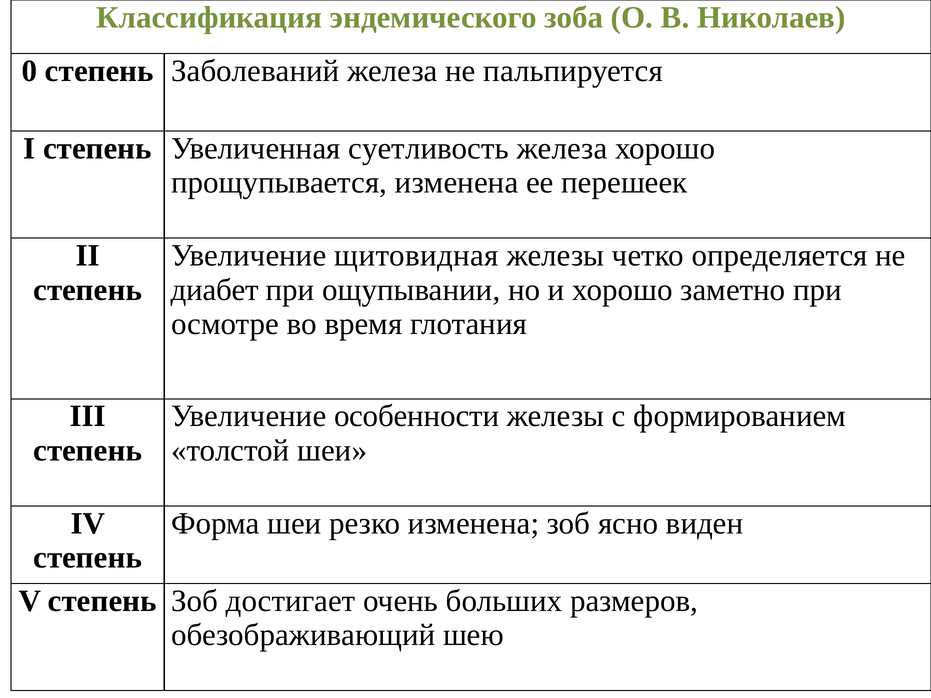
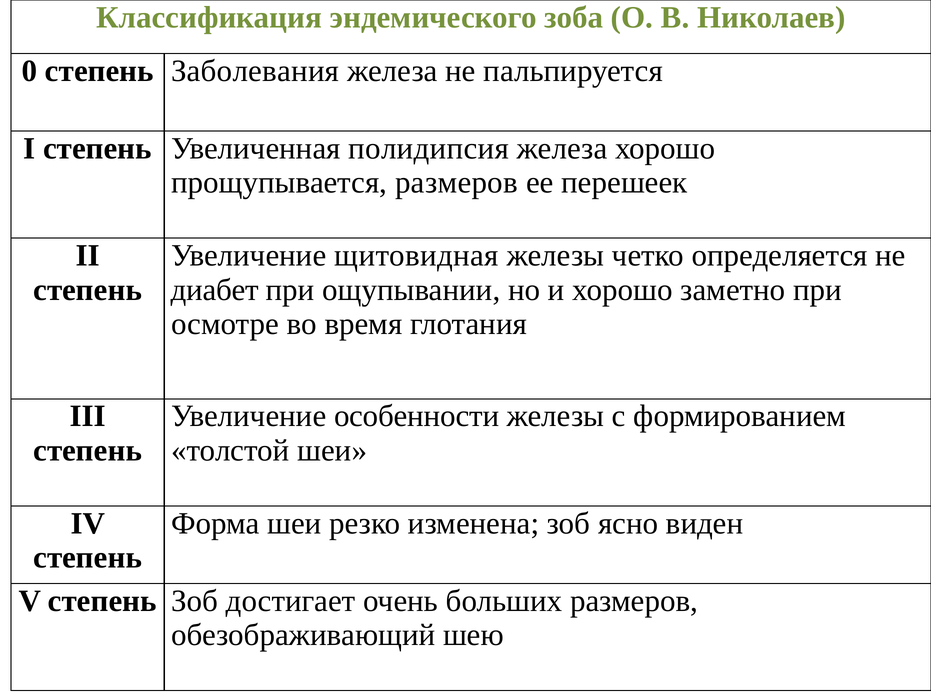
Заболеваний: Заболеваний -> Заболевания
суетливость: суетливость -> полидипсия
прощупывается изменена: изменена -> размеров
